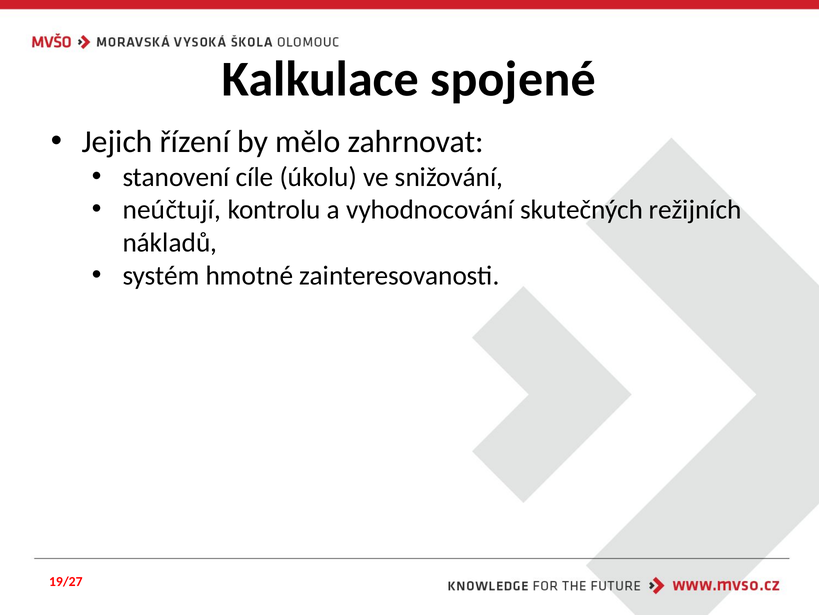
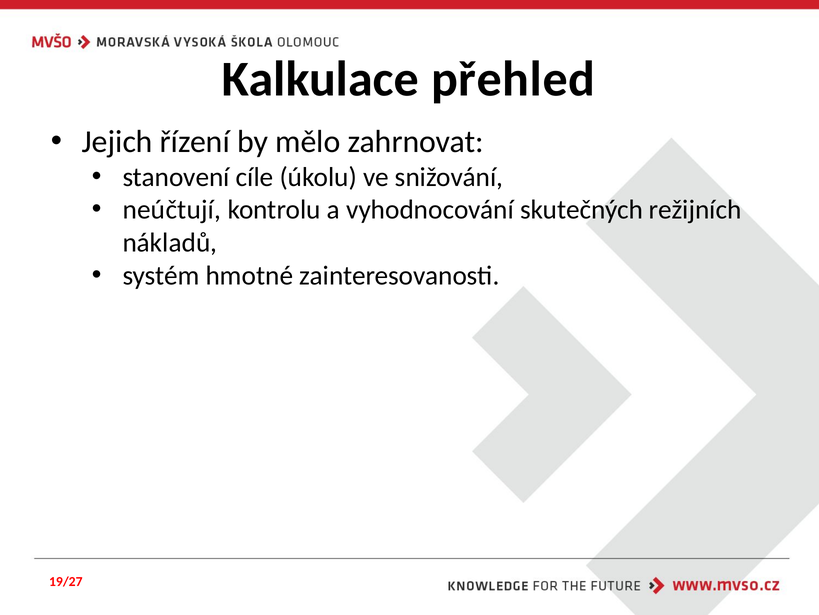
spojené: spojené -> přehled
